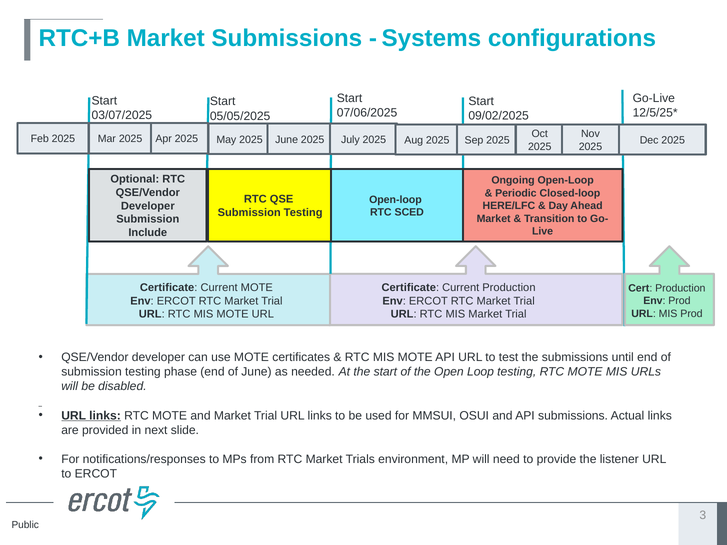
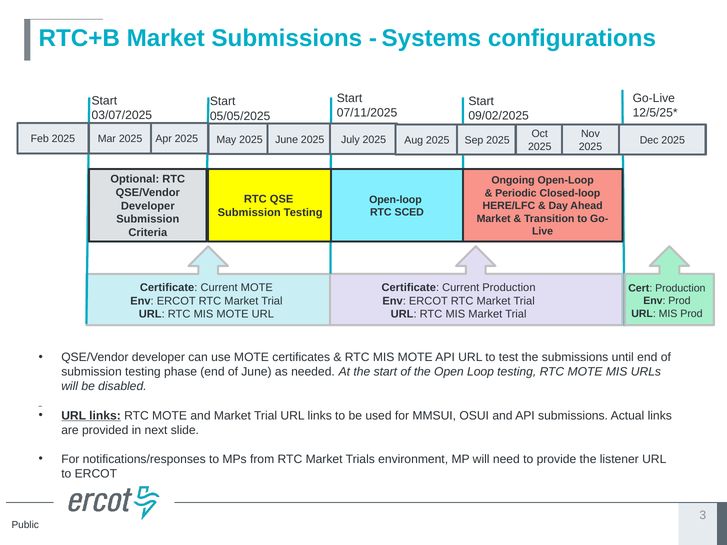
07/06/2025: 07/06/2025 -> 07/11/2025
Include: Include -> Criteria
